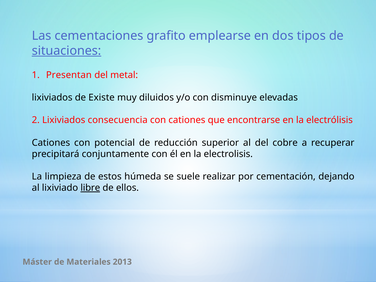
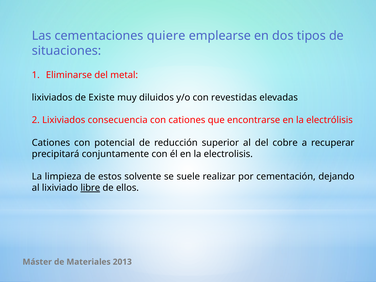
grafito: grafito -> quiere
situaciones underline: present -> none
Presentan: Presentan -> Eliminarse
disminuye: disminuye -> revestidas
húmeda: húmeda -> solvente
